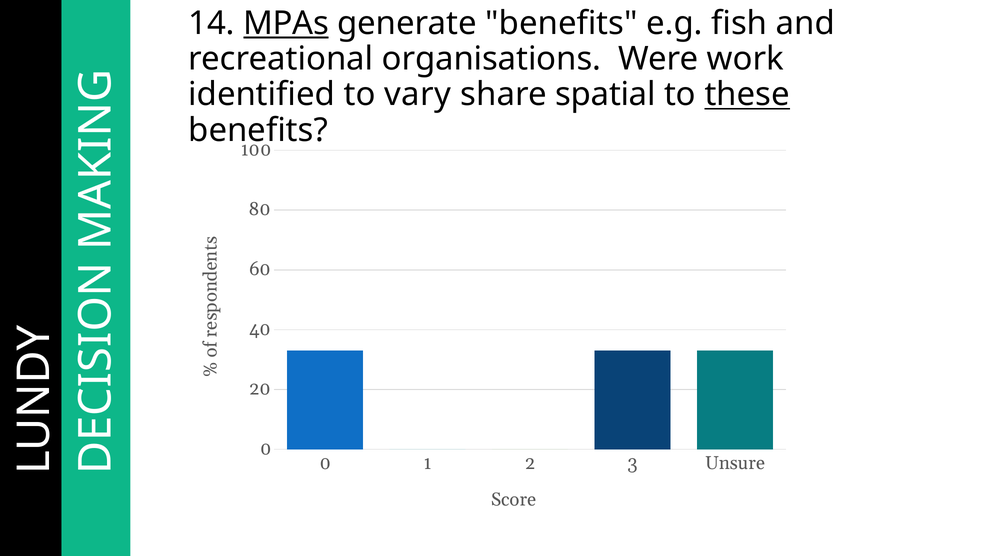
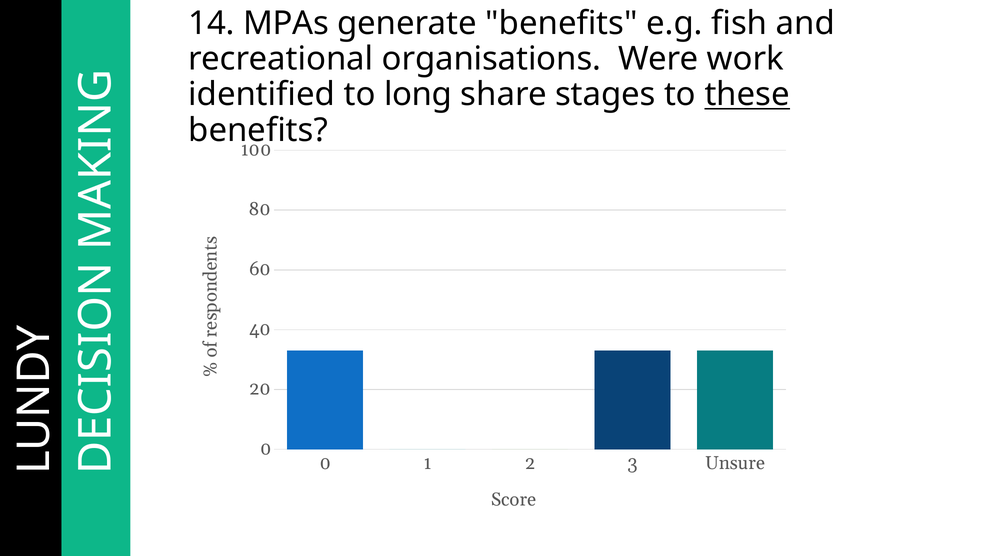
MPAs underline: present -> none
vary: vary -> long
spatial: spatial -> stages
